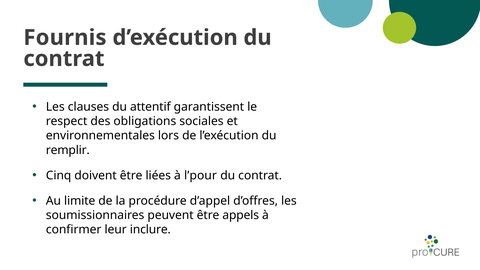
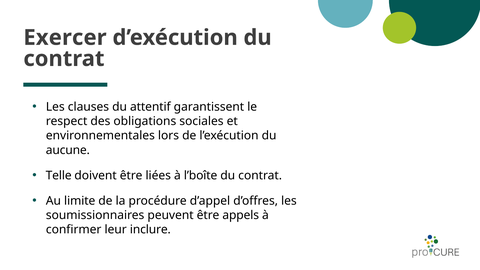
Fournis: Fournis -> Exercer
remplir: remplir -> aucune
Cinq: Cinq -> Telle
l’pour: l’pour -> l’boîte
